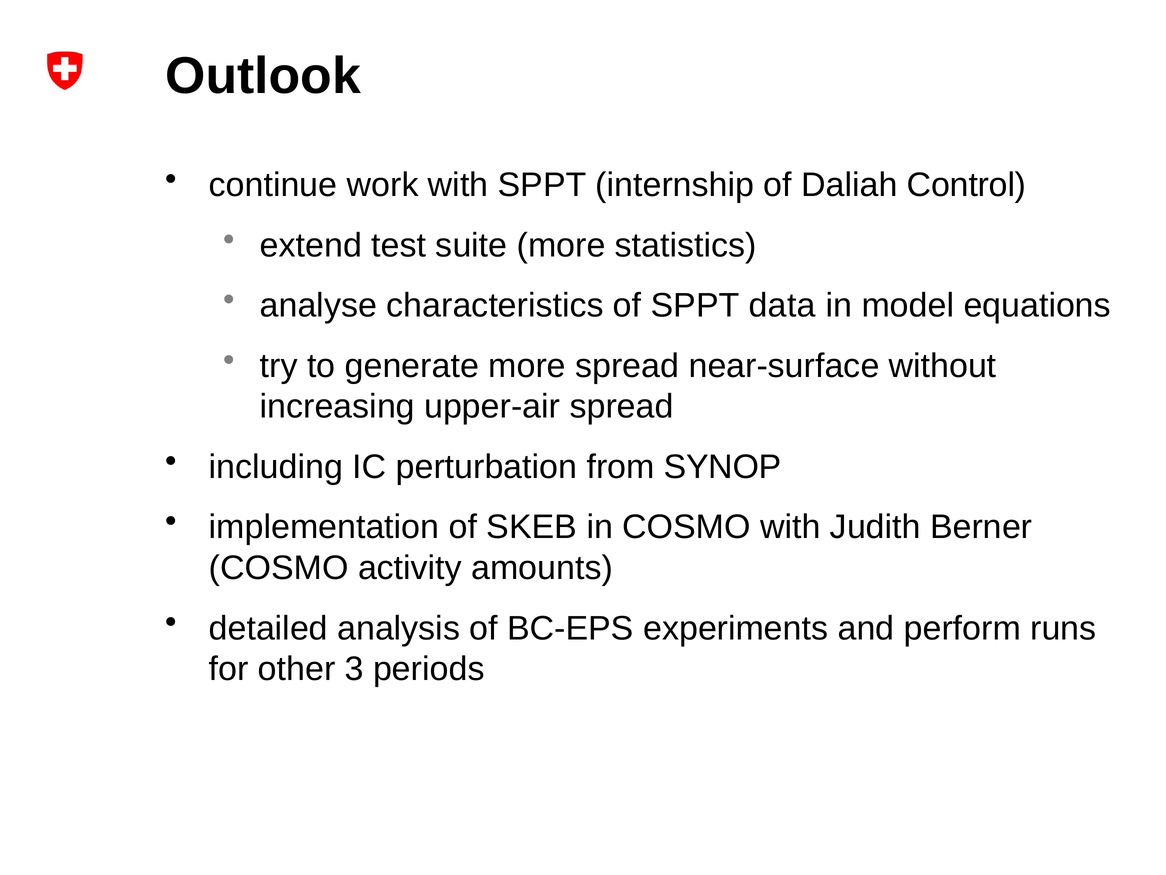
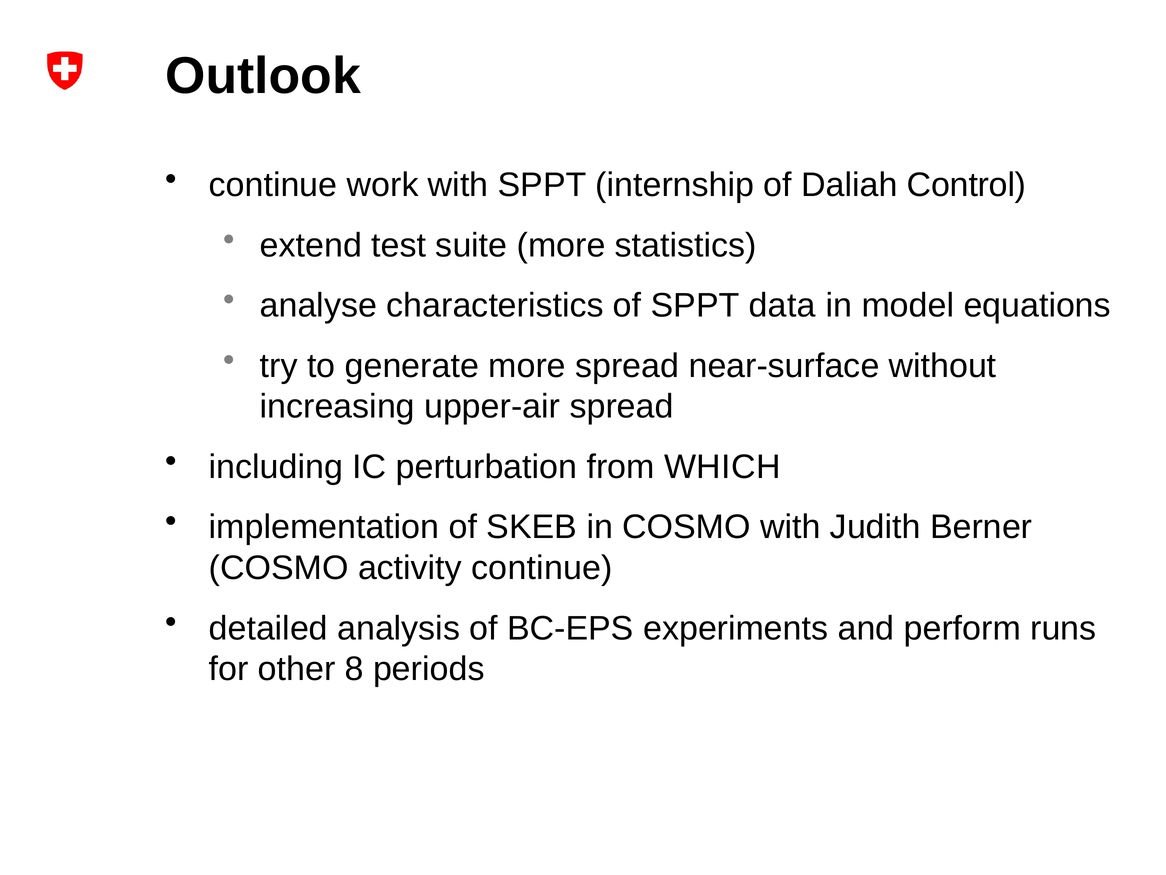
SYNOP: SYNOP -> WHICH
activity amounts: amounts -> continue
3: 3 -> 8
